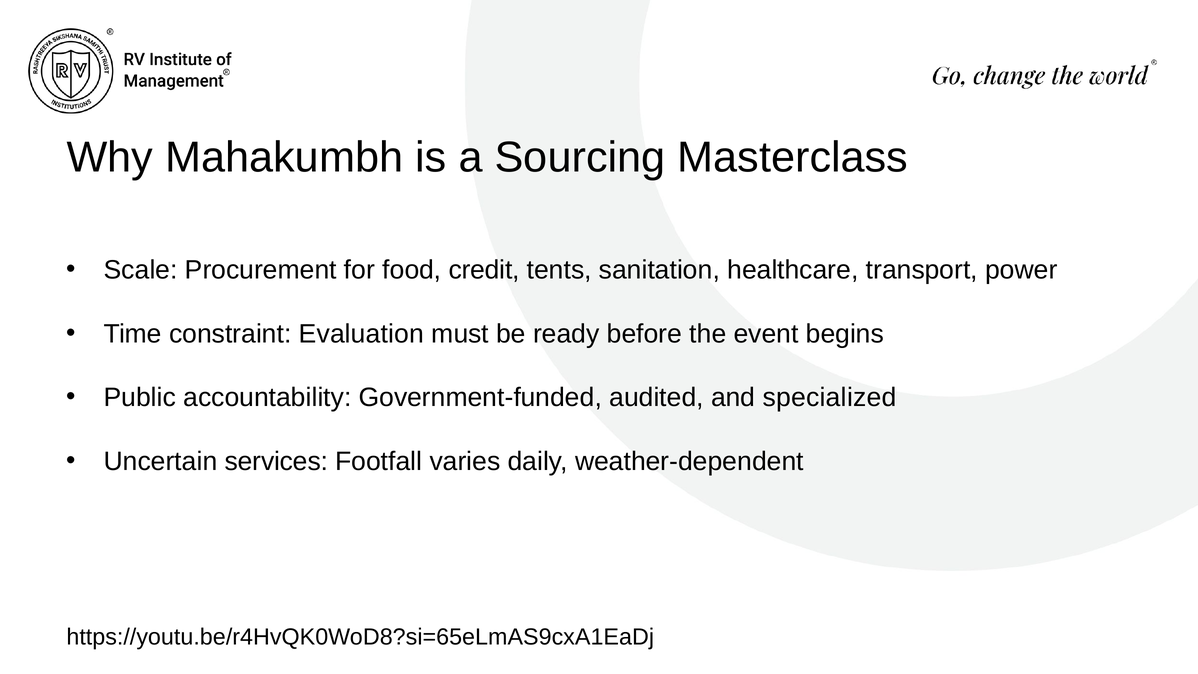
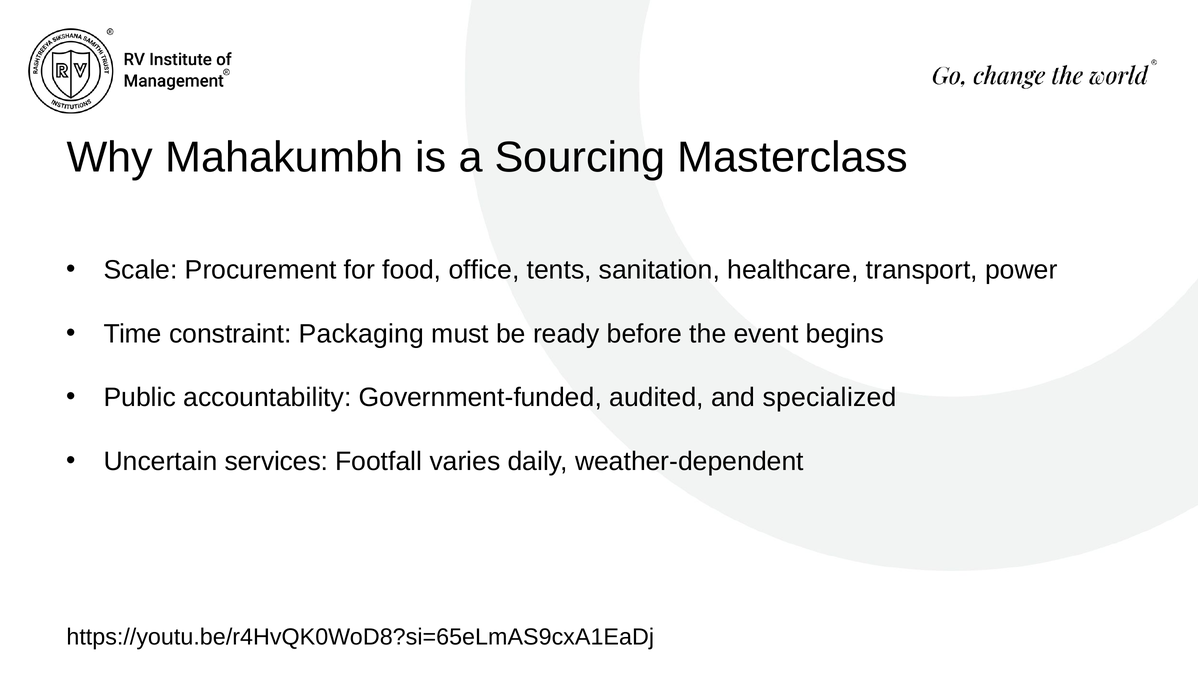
credit: credit -> office
Evaluation: Evaluation -> Packaging
